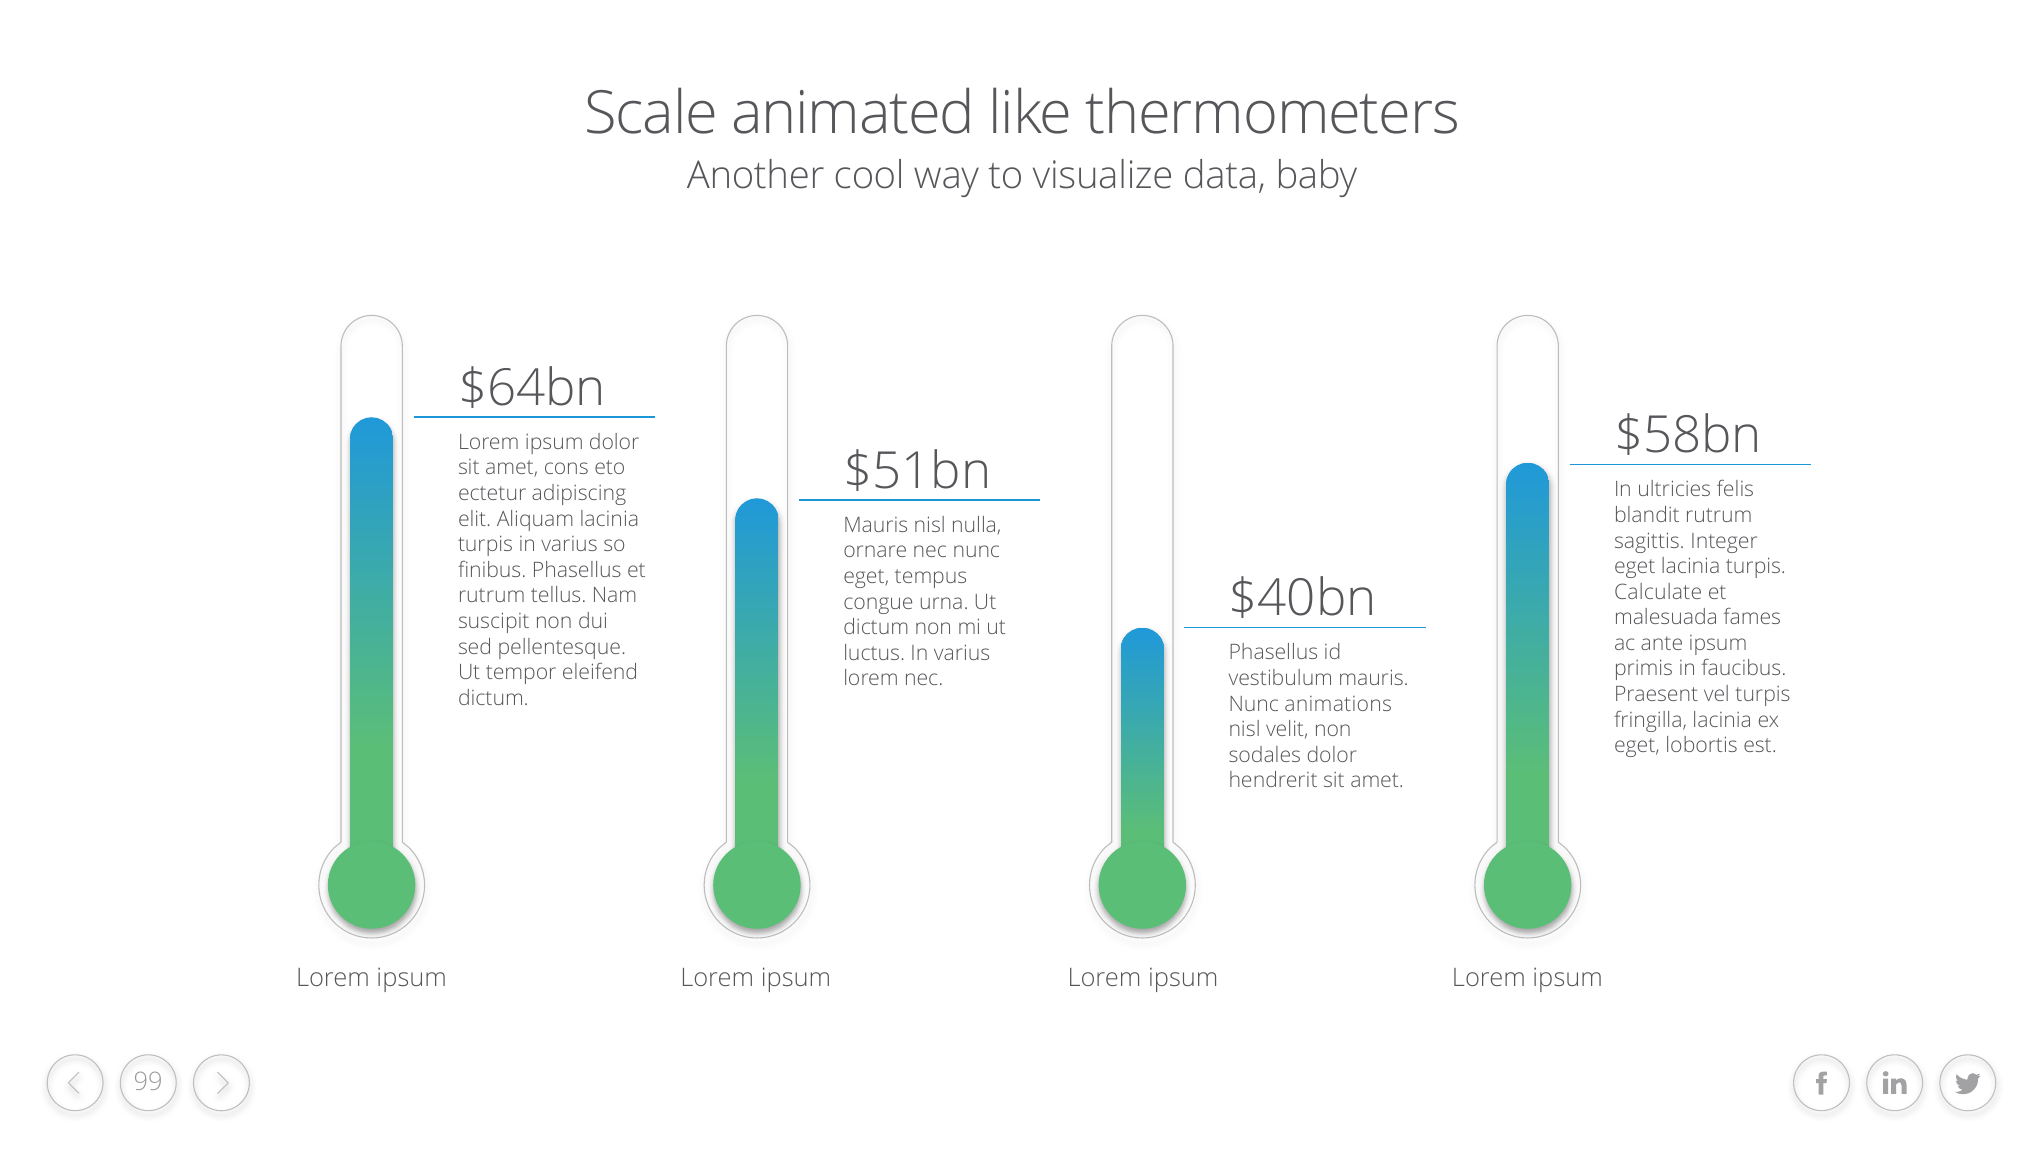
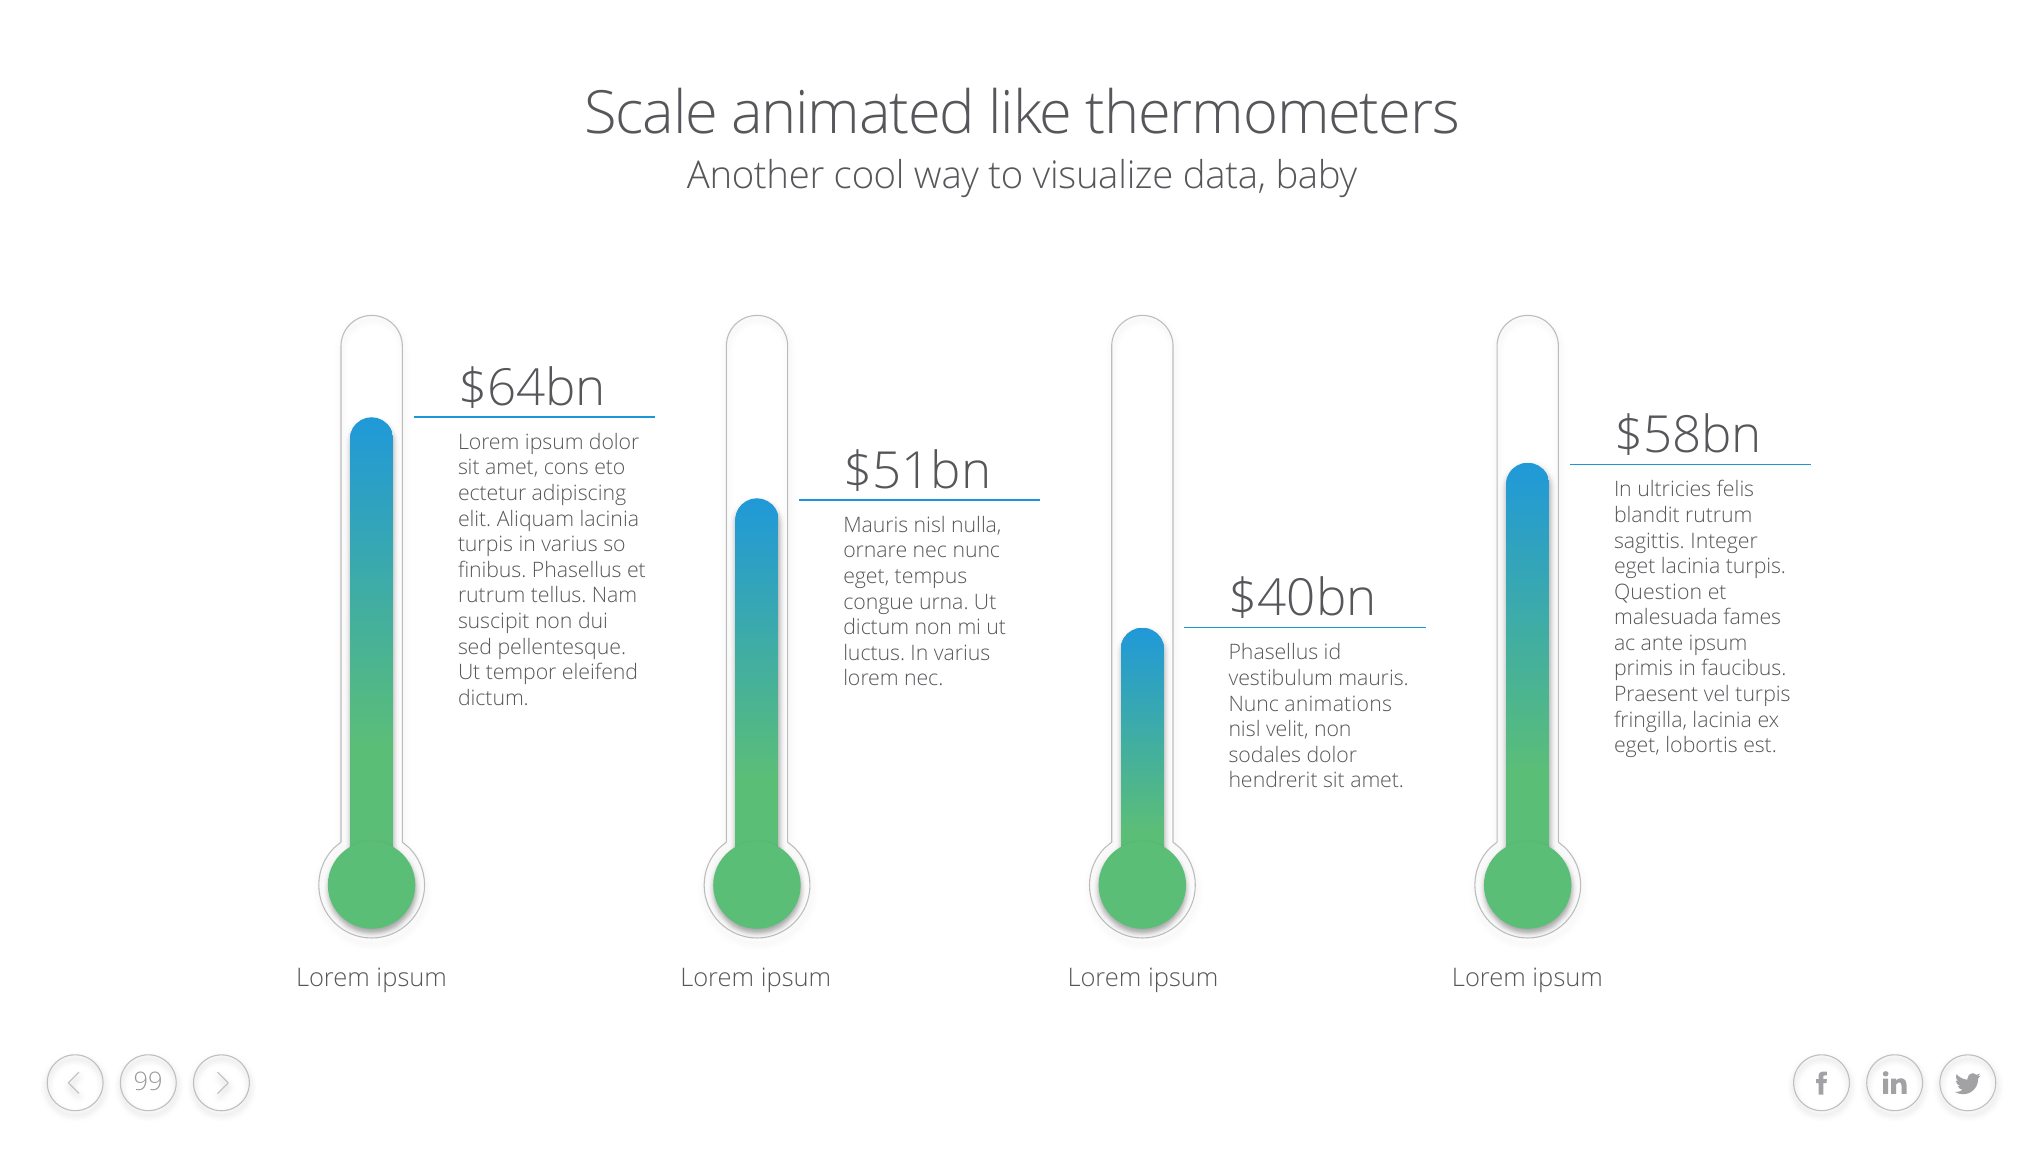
Calculate: Calculate -> Question
